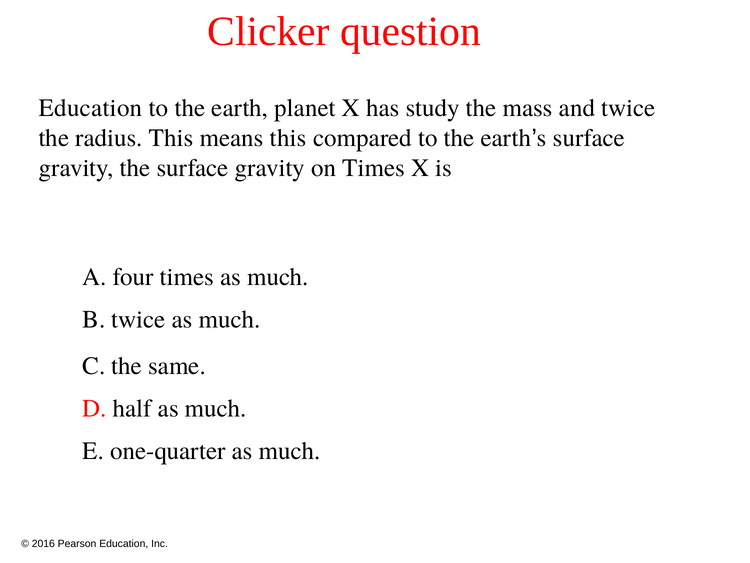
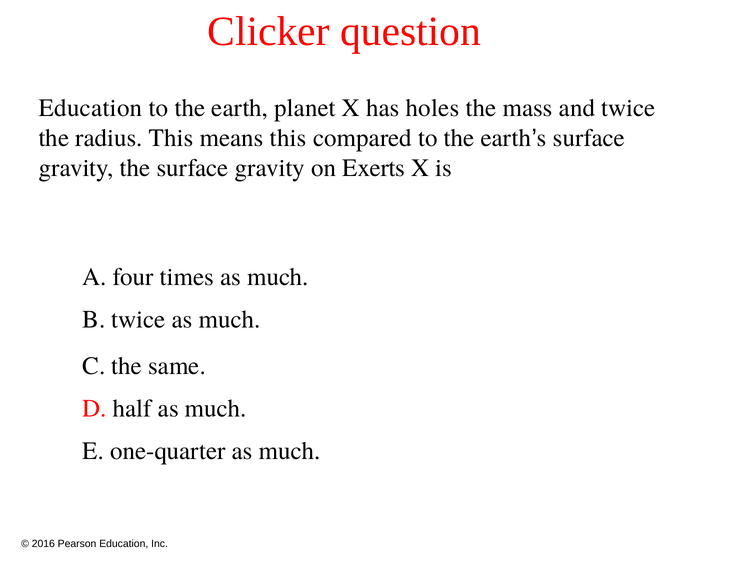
study: study -> holes
on Times: Times -> Exerts
